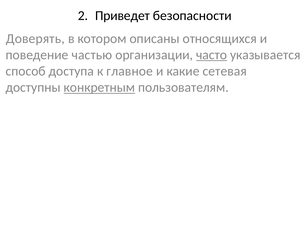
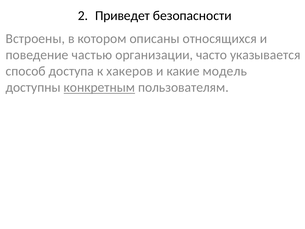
Доверять: Доверять -> Встроены
часто underline: present -> none
главное: главное -> хакеров
сетевая: сетевая -> модель
